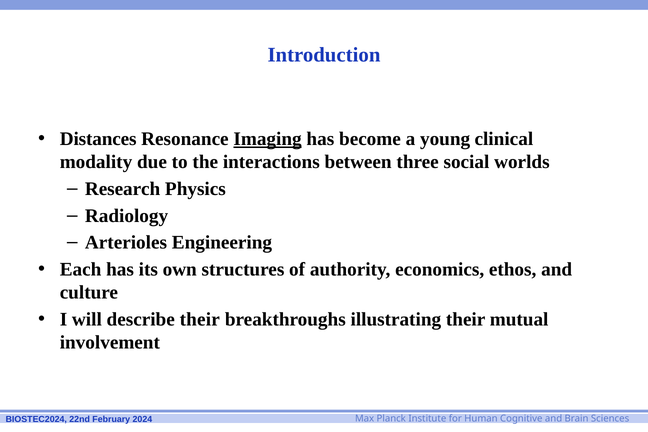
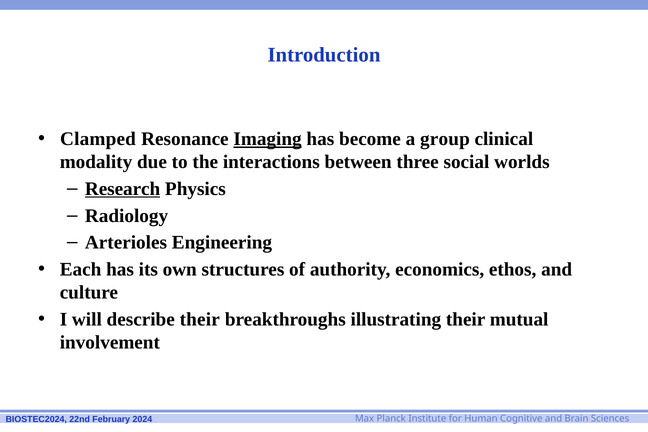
Distances: Distances -> Clamped
young: young -> group
Research underline: none -> present
